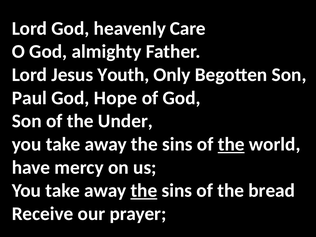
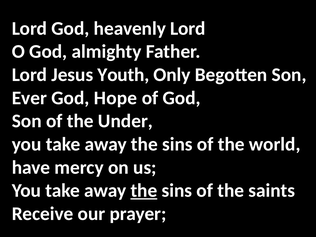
heavenly Care: Care -> Lord
Paul: Paul -> Ever
the at (231, 144) underline: present -> none
bread: bread -> saints
